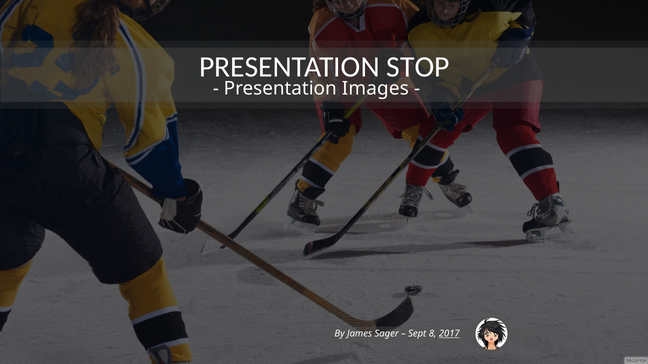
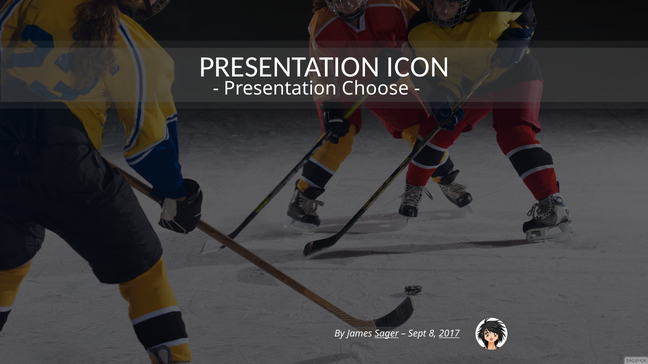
STOP: STOP -> ICON
Images: Images -> Choose
Sager underline: none -> present
